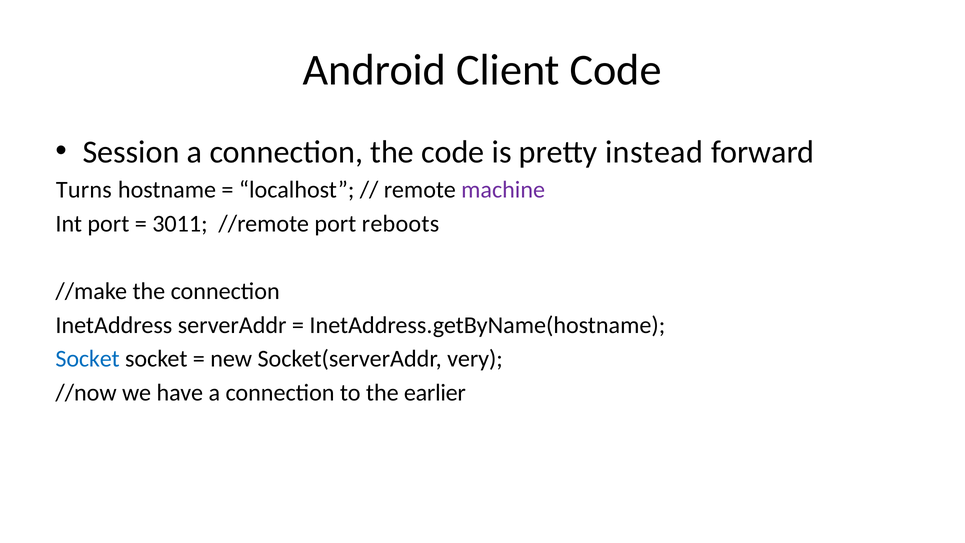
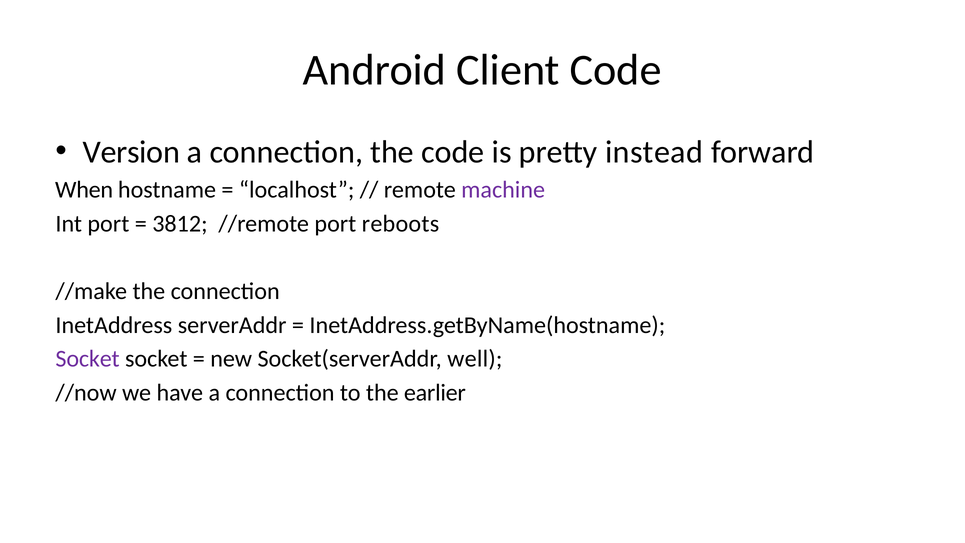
Session: Session -> Version
Turns: Turns -> When
3011: 3011 -> 3812
Socket at (88, 359) colour: blue -> purple
very: very -> well
